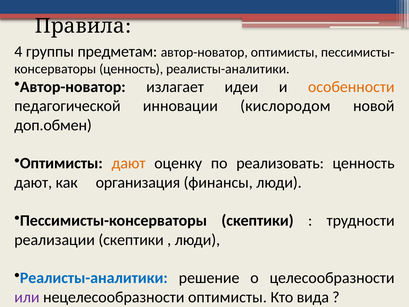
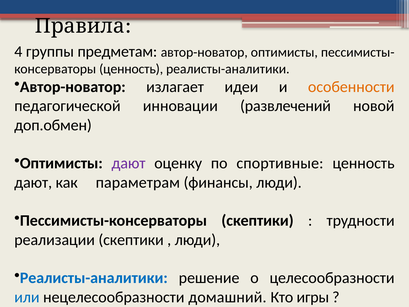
кислородом: кислородом -> развлечений
дают at (129, 163) colour: orange -> purple
реализовать: реализовать -> спортивные
организация: организация -> параметрам
или colour: purple -> blue
нецелесообразности оптимисты: оптимисты -> домашний
вида: вида -> игры
